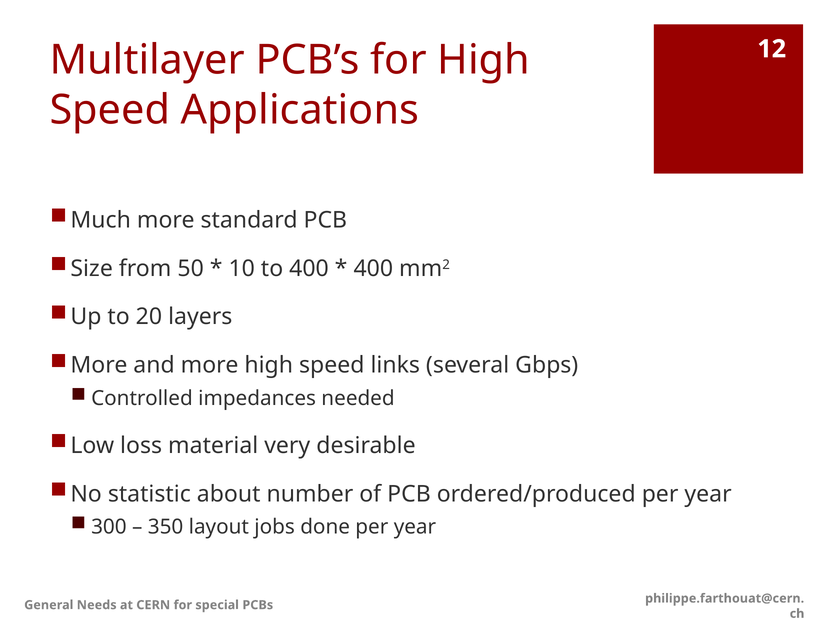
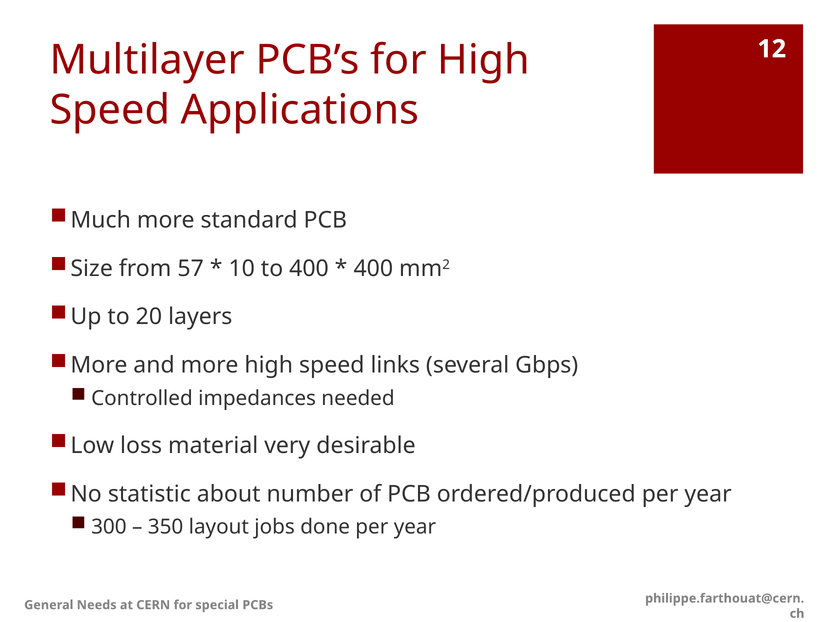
50: 50 -> 57
